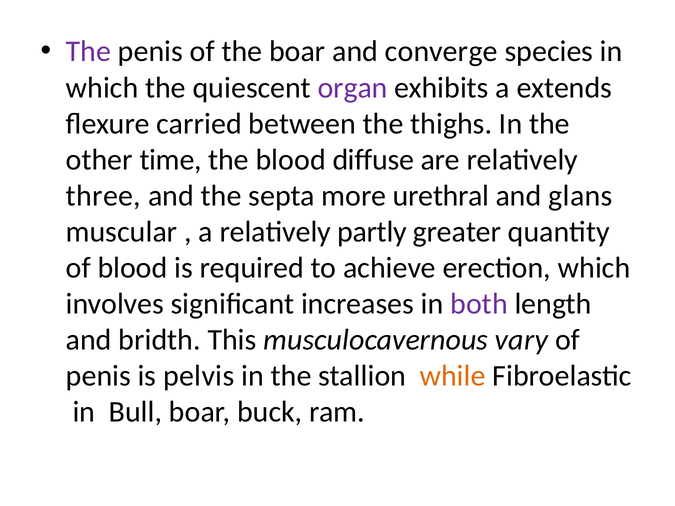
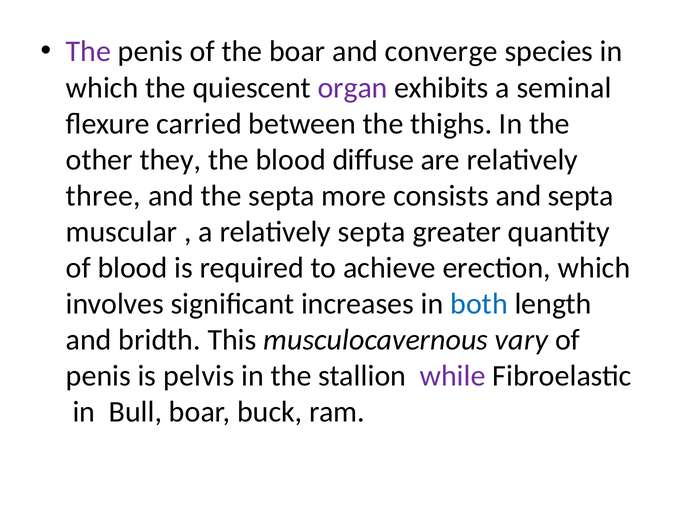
extends: extends -> seminal
time: time -> they
urethral: urethral -> consists
and glans: glans -> septa
relatively partly: partly -> septa
both colour: purple -> blue
while colour: orange -> purple
